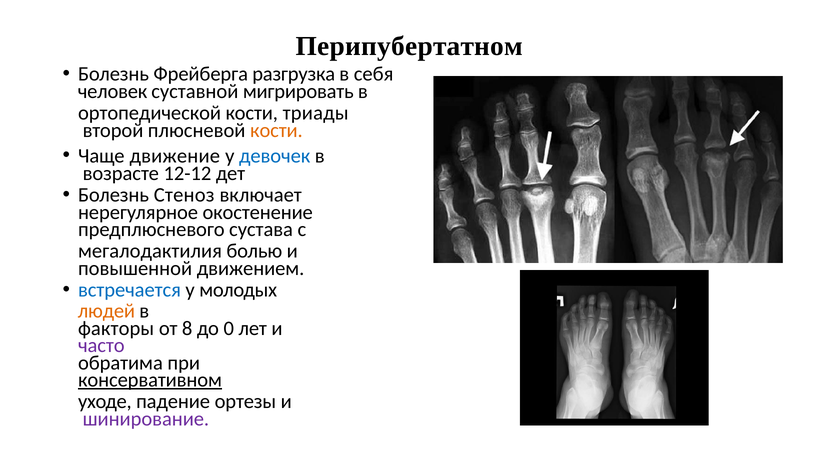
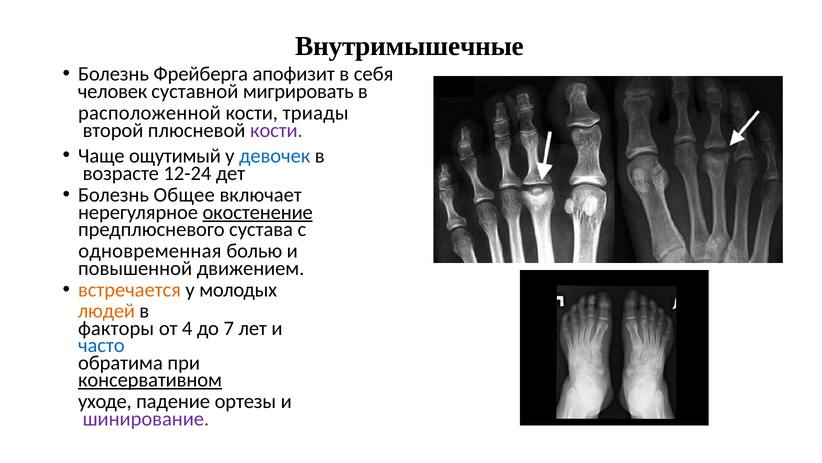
Перипубертатном: Перипубертатном -> Внутримышечные
разгрузка: разгрузка -> апофизит
ортопедической: ортопедической -> расположенной
кости at (276, 130) colour: orange -> purple
движение: движение -> ощутимый
12-12: 12-12 -> 12-24
Стеноз: Стеноз -> Общее
окостенение underline: none -> present
мегалодактилия: мегалодактилия -> одновременная
встречается colour: blue -> orange
8: 8 -> 4
0: 0 -> 7
часто colour: purple -> blue
